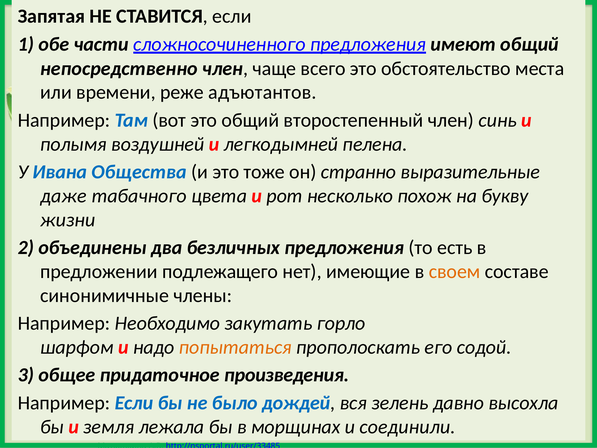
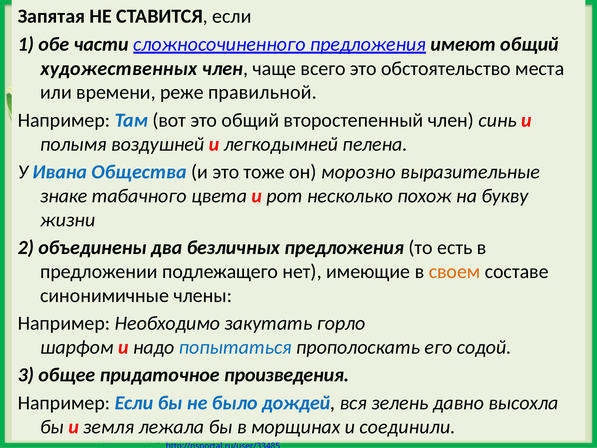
непосредственно: непосредственно -> художественных
адъютантов: адъютантов -> правильной
странно: странно -> морозно
даже: даже -> знаке
попытаться colour: orange -> blue
